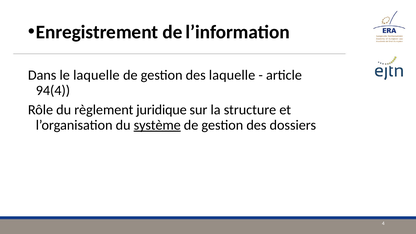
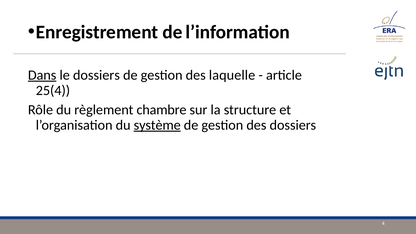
Dans underline: none -> present
le laquelle: laquelle -> dossiers
94(4: 94(4 -> 25(4
juridique: juridique -> chambre
